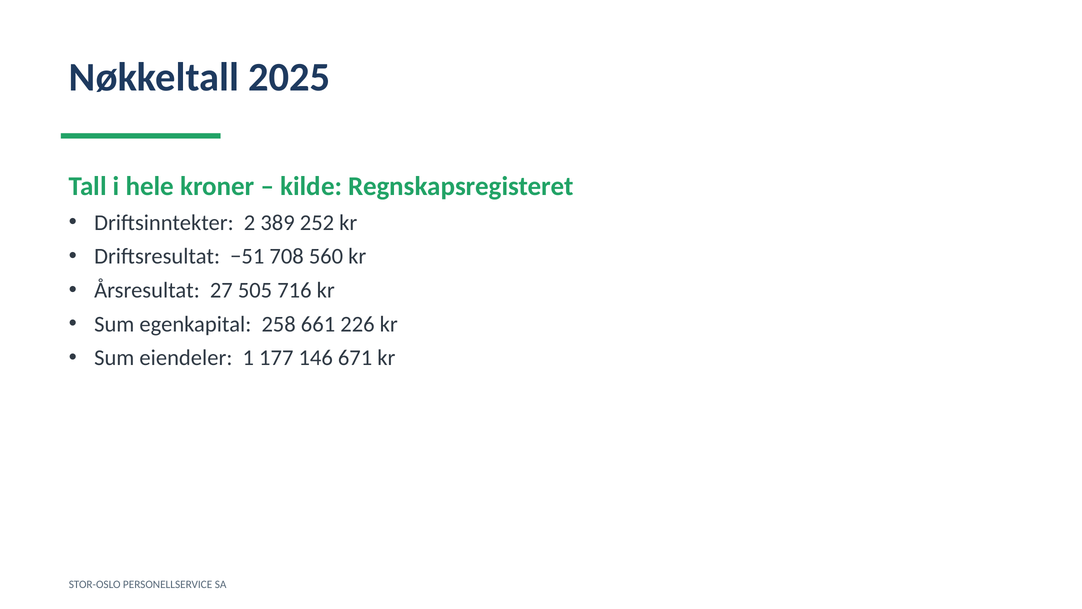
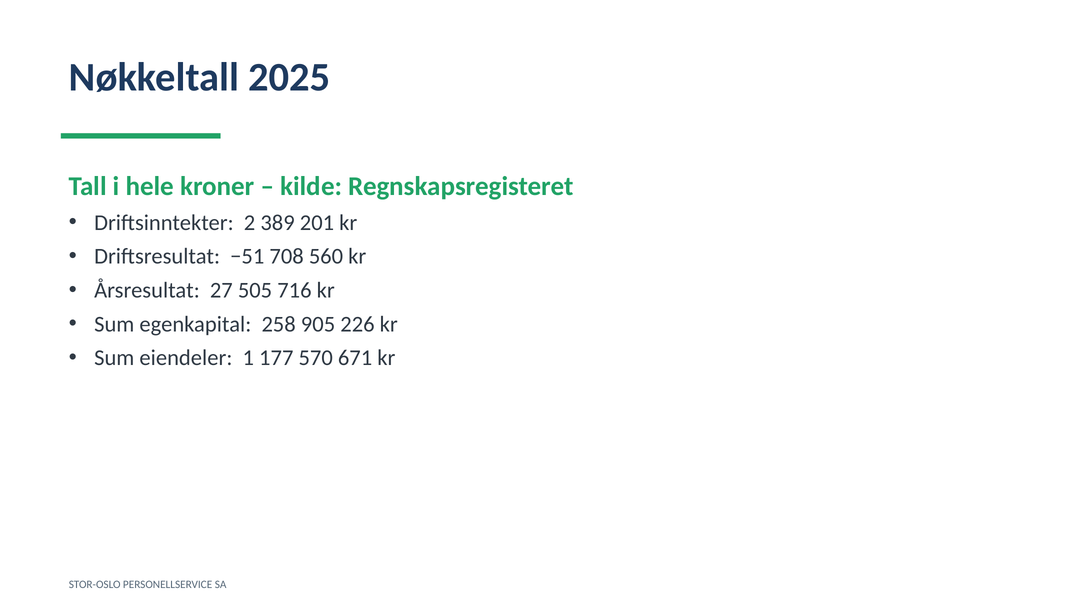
252: 252 -> 201
661: 661 -> 905
146: 146 -> 570
